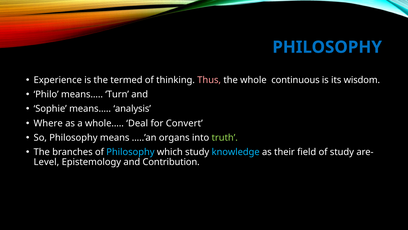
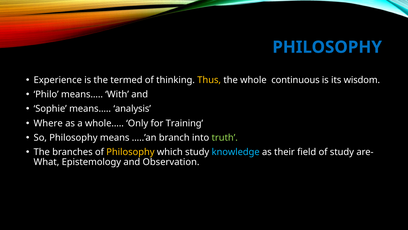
Thus colour: pink -> yellow
Turn: Turn -> With
Deal: Deal -> Only
Convert: Convert -> Training
organs: organs -> branch
Philosophy at (130, 152) colour: light blue -> yellow
Level: Level -> What
Contribution: Contribution -> Observation
